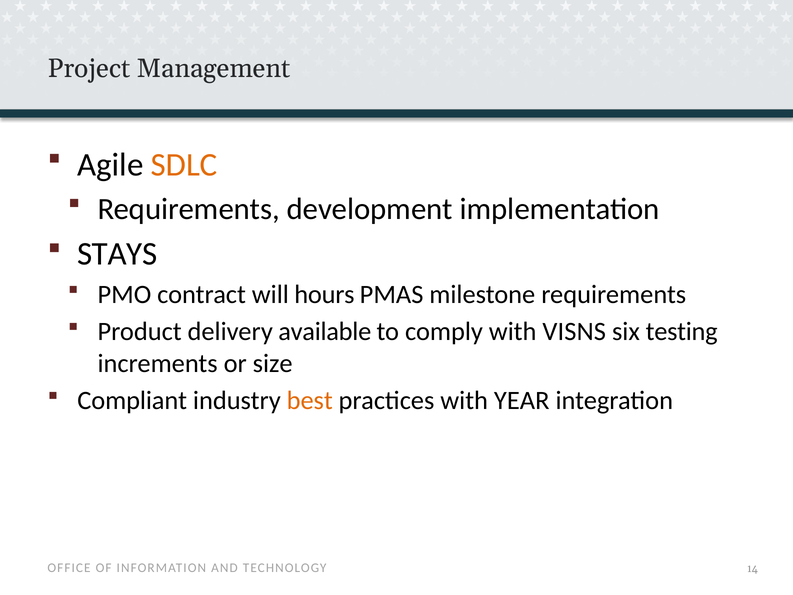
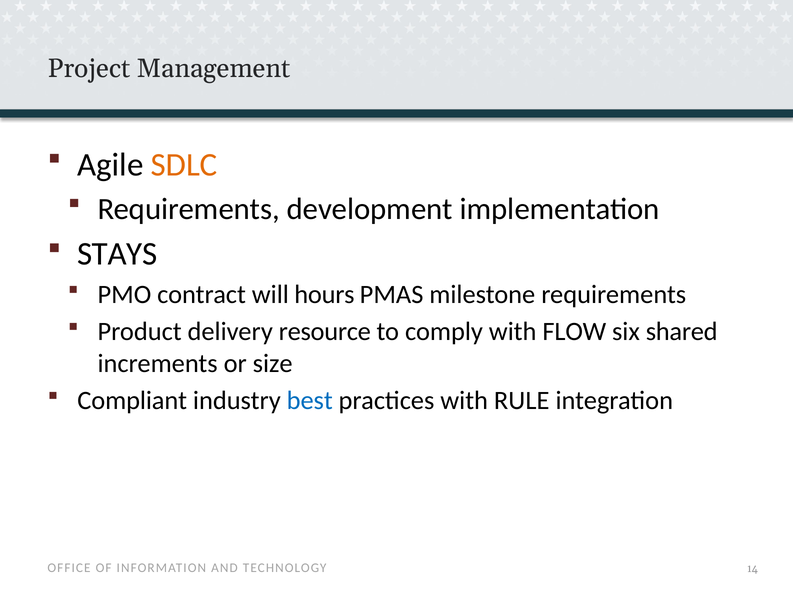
available: available -> resource
VISNS: VISNS -> FLOW
testing: testing -> shared
best colour: orange -> blue
YEAR: YEAR -> RULE
